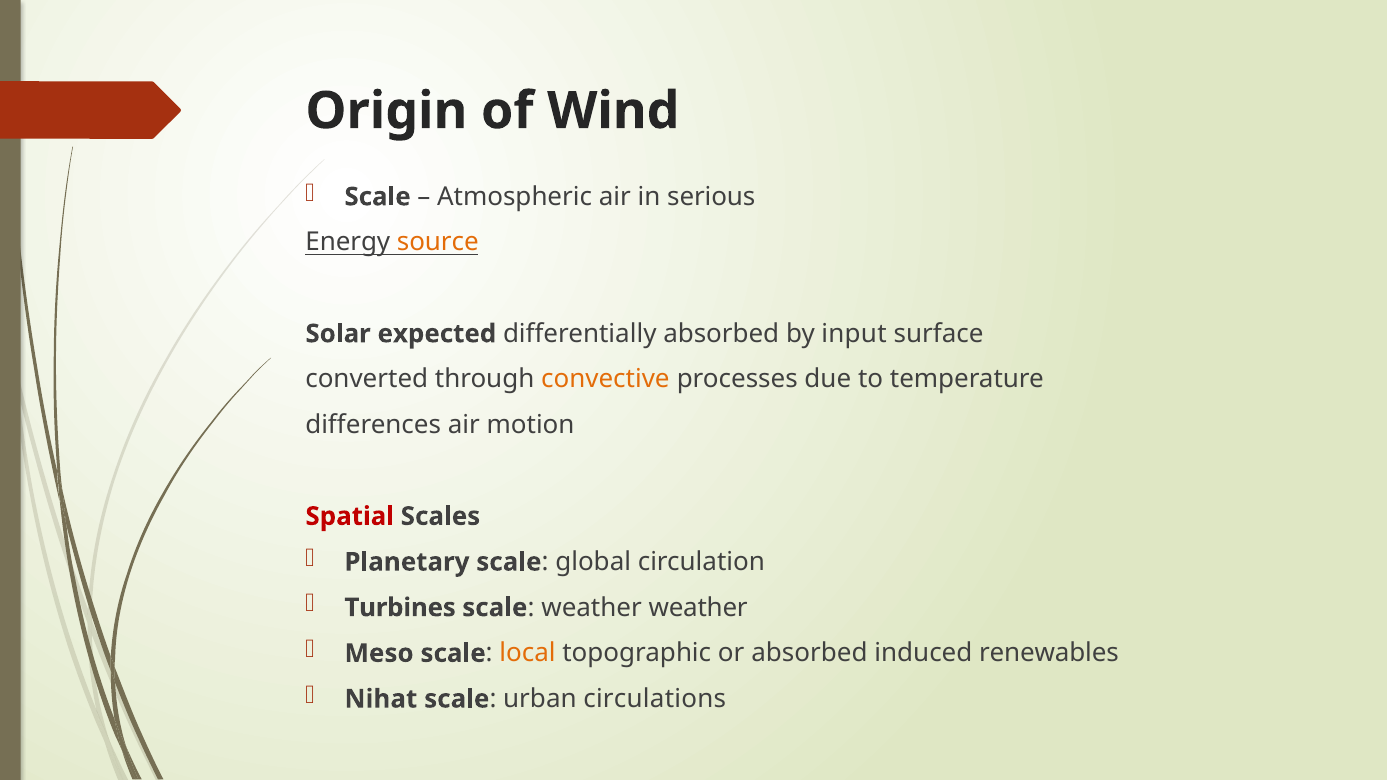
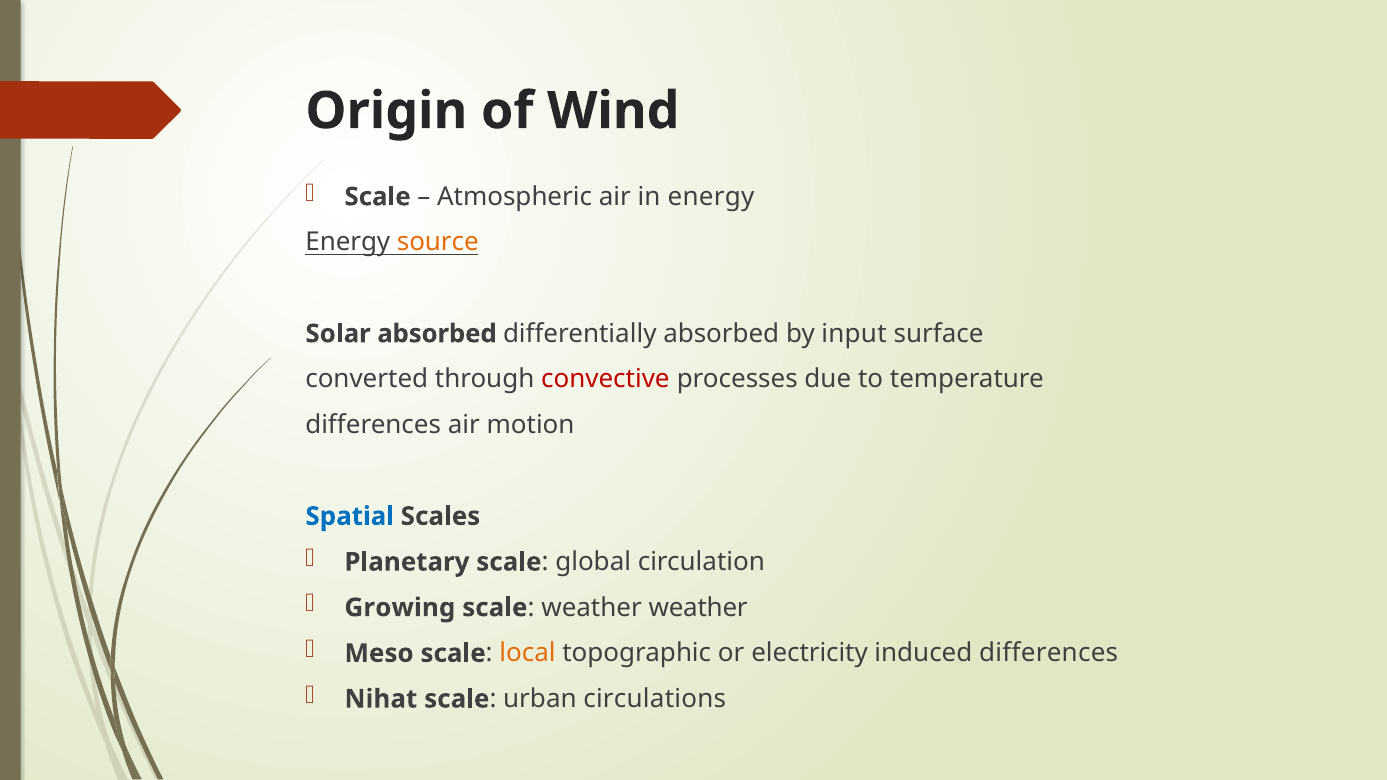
in serious: serious -> energy
Solar expected: expected -> absorbed
convective colour: orange -> red
Spatial colour: red -> blue
Turbines: Turbines -> Growing
or absorbed: absorbed -> electricity
induced renewables: renewables -> differences
